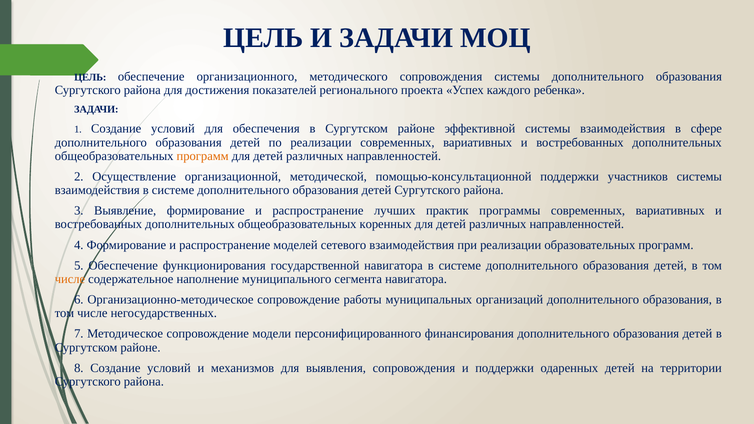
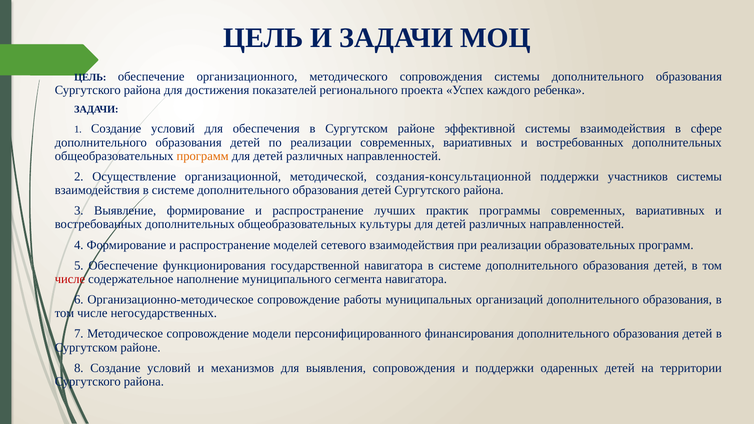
помощью-консультационной: помощью-консультационной -> создания-консультационной
коренных: коренных -> культуры
числе at (70, 279) colour: orange -> red
